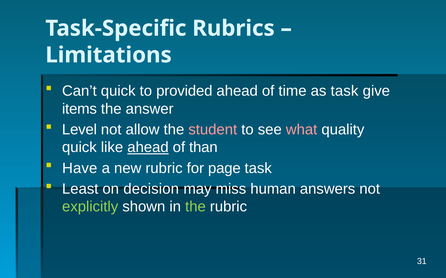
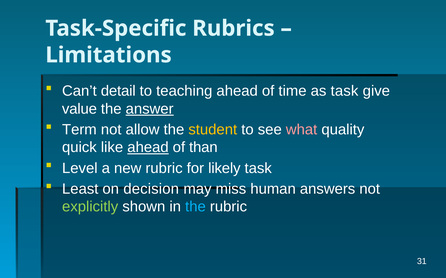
Can’t quick: quick -> detail
provided: provided -> teaching
items: items -> value
answer underline: none -> present
Level: Level -> Term
student colour: pink -> yellow
Have: Have -> Level
page: page -> likely
the at (195, 207) colour: light green -> light blue
